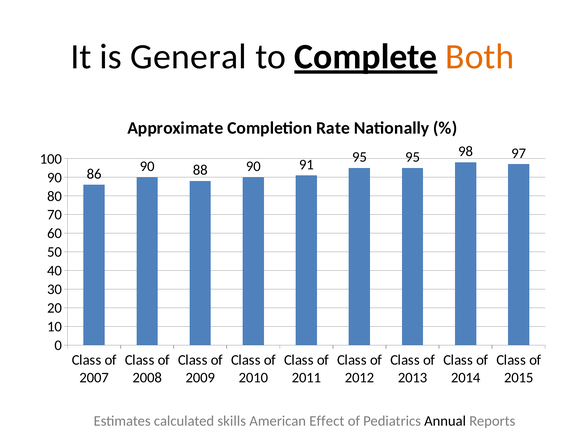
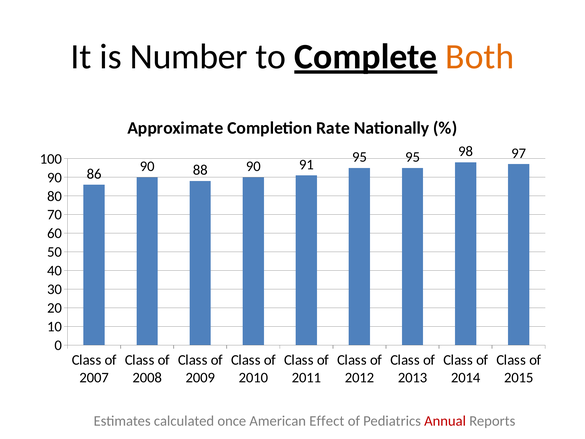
General: General -> Number
skills: skills -> once
Annual colour: black -> red
